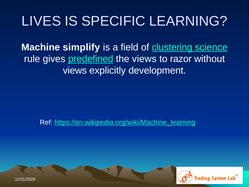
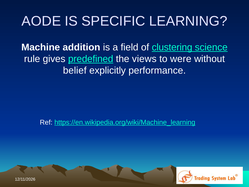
LIVES: LIVES -> AODE
simplify: simplify -> addition
razor: razor -> were
views at (75, 70): views -> belief
development: development -> performance
